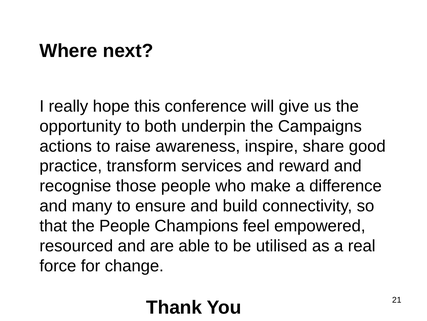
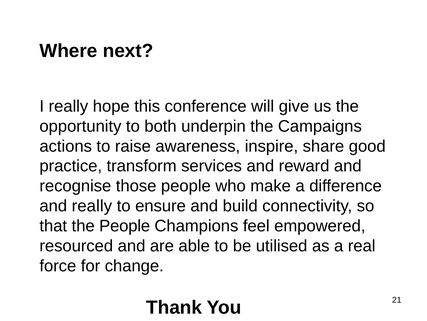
and many: many -> really
